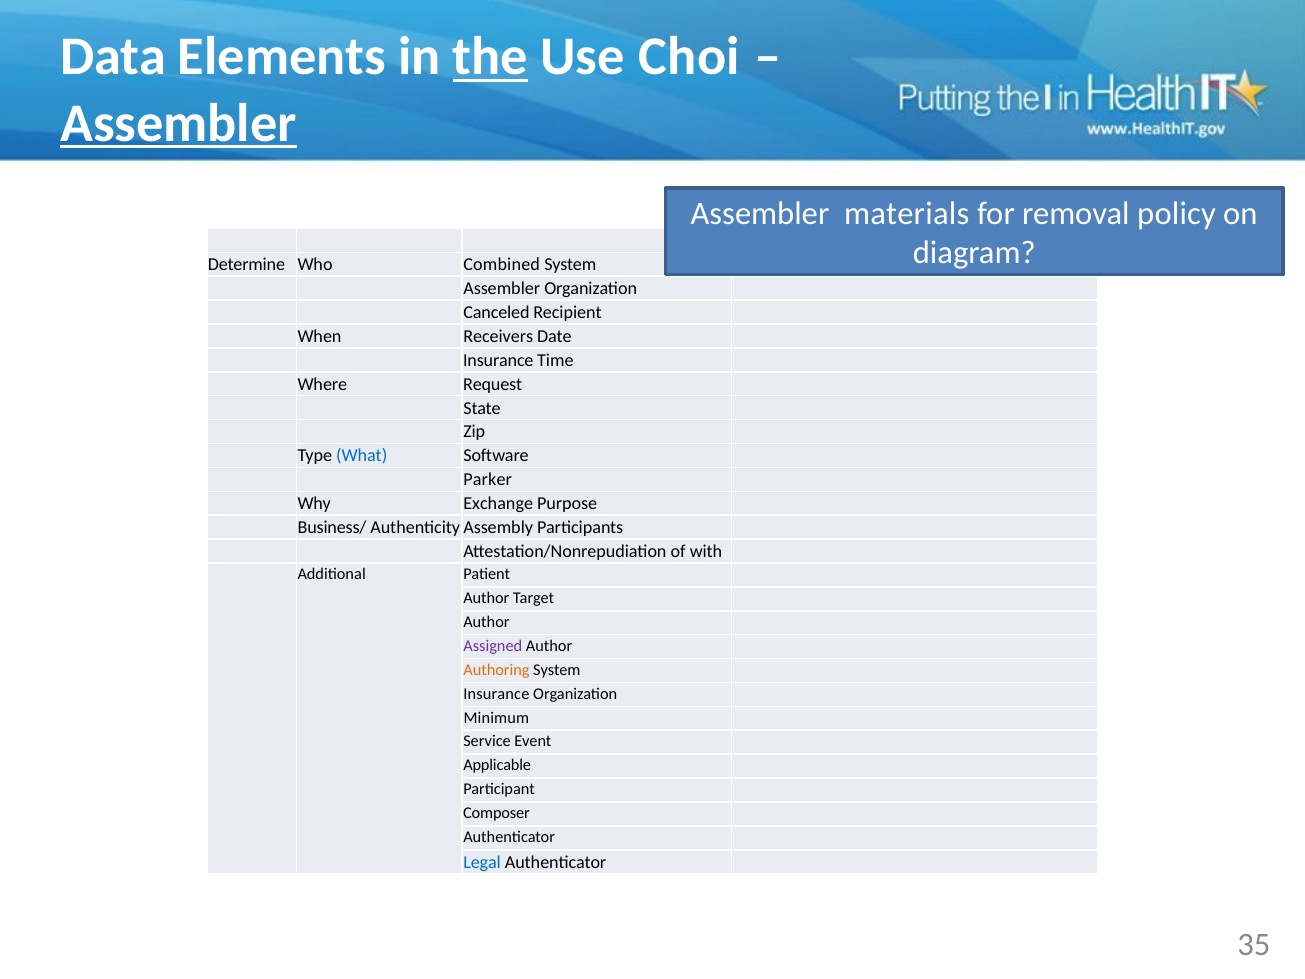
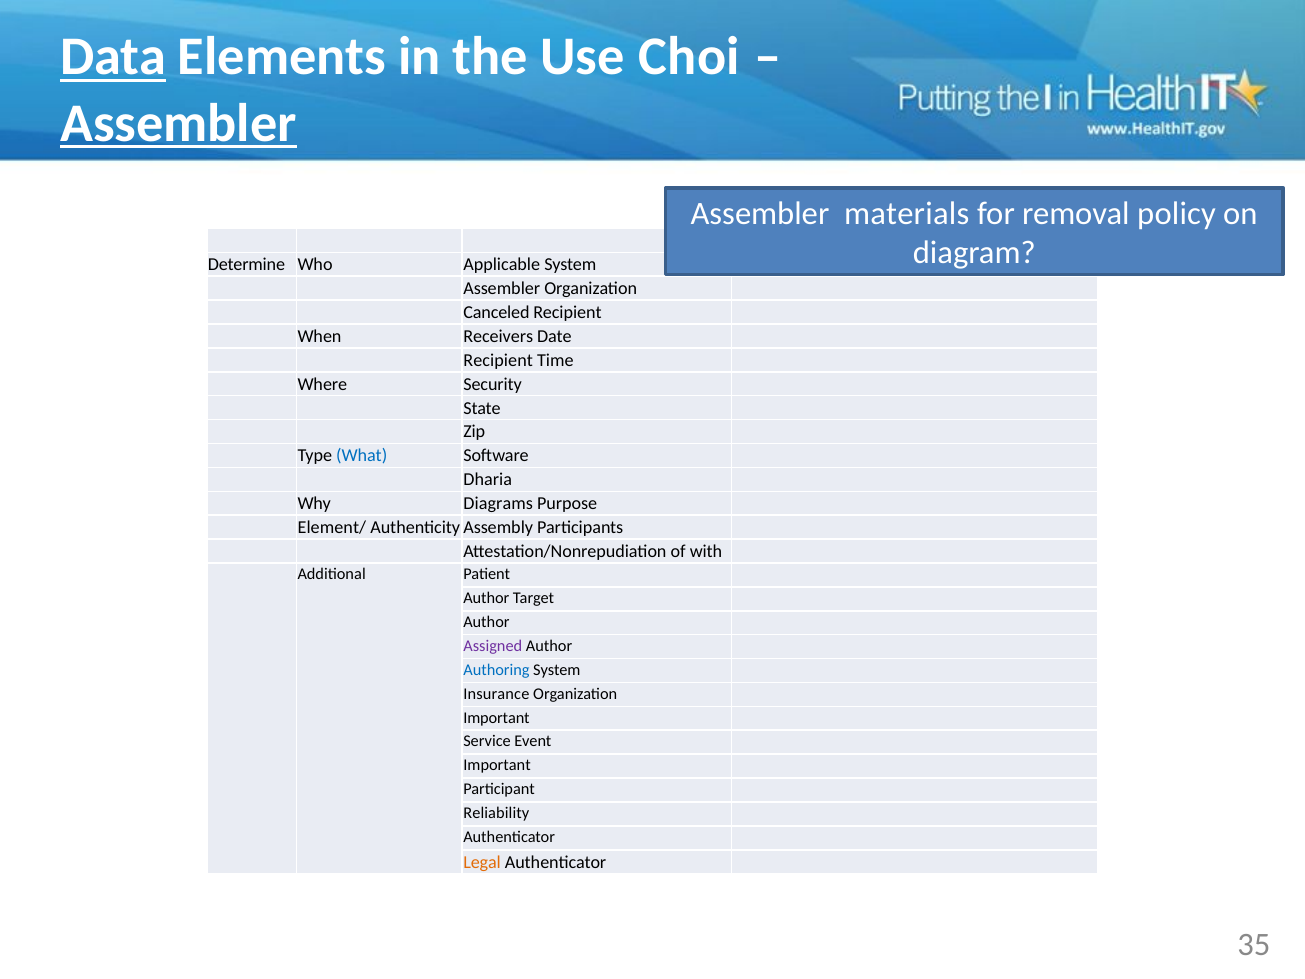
Data underline: none -> present
the underline: present -> none
Combined: Combined -> Applicable
Insurance at (498, 360): Insurance -> Recipient
Request: Request -> Security
Parker: Parker -> Dharia
Exchange: Exchange -> Diagrams
Business/: Business/ -> Element/
Authoring colour: orange -> blue
Minimum at (496, 717): Minimum -> Important
Applicable at (497, 765): Applicable -> Important
Composer: Composer -> Reliability
Legal colour: blue -> orange
